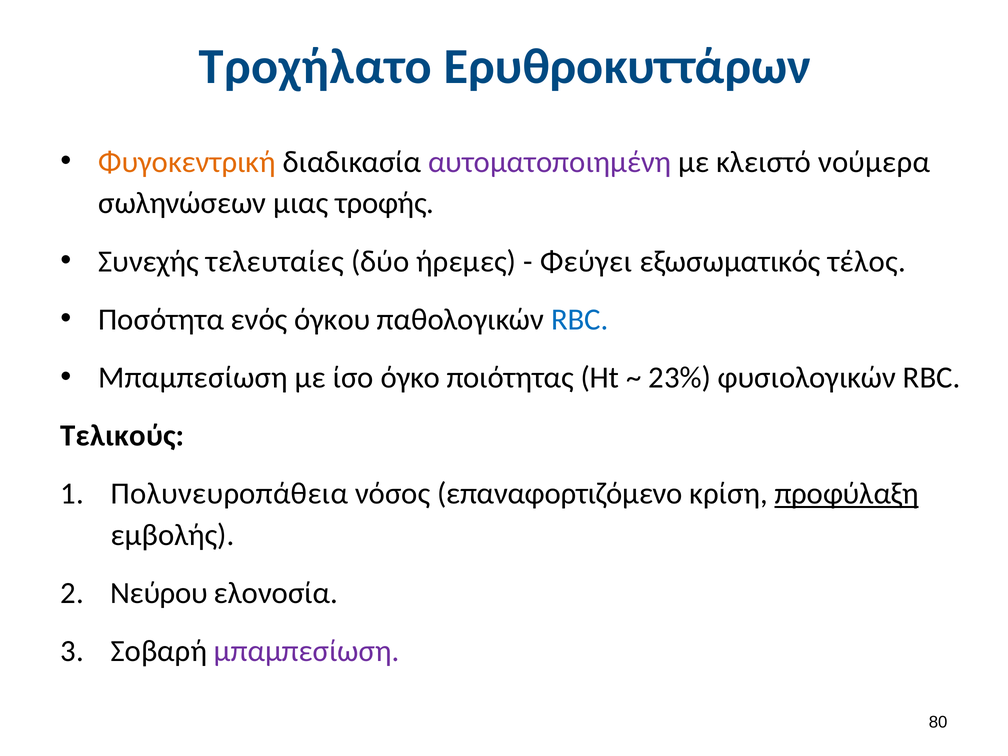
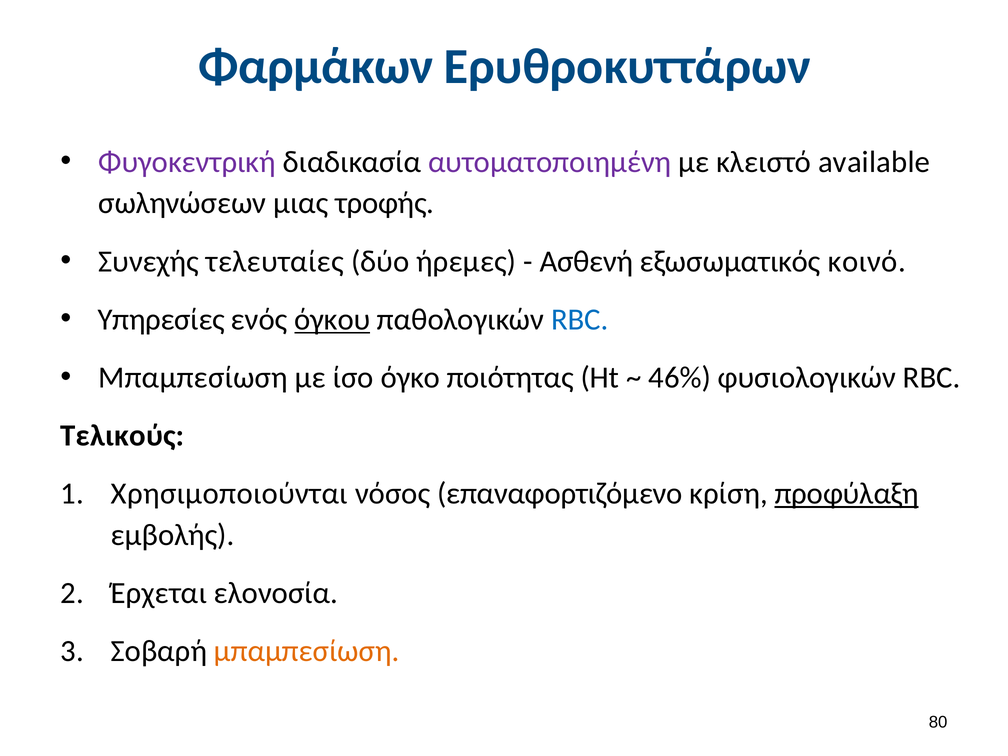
Τροχήλατο: Τροχήλατο -> Φαρμάκων
Φυγοκεντρική colour: orange -> purple
νούμερα: νούμερα -> available
Φεύγει: Φεύγει -> Ασθενή
τέλος: τέλος -> κοινό
Ποσότητα: Ποσότητα -> Υπηρεσίες
όγκου underline: none -> present
23%: 23% -> 46%
Πολυνευροπάθεια: Πολυνευροπάθεια -> Χρησιμοποιούνται
Νεύρου: Νεύρου -> Έρχεται
μπαμπεσίωση at (307, 651) colour: purple -> orange
